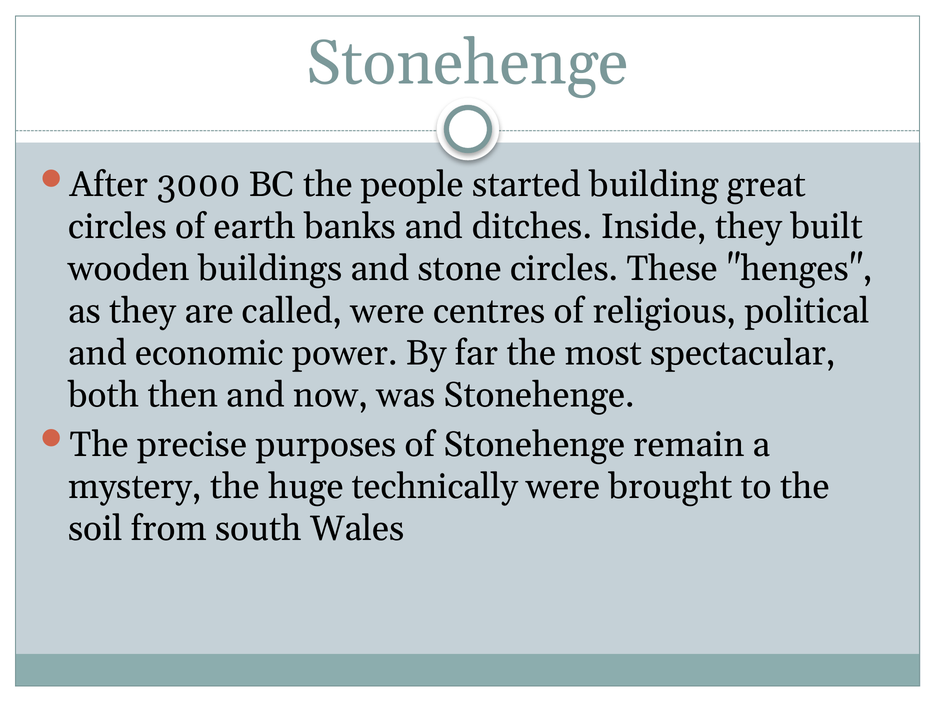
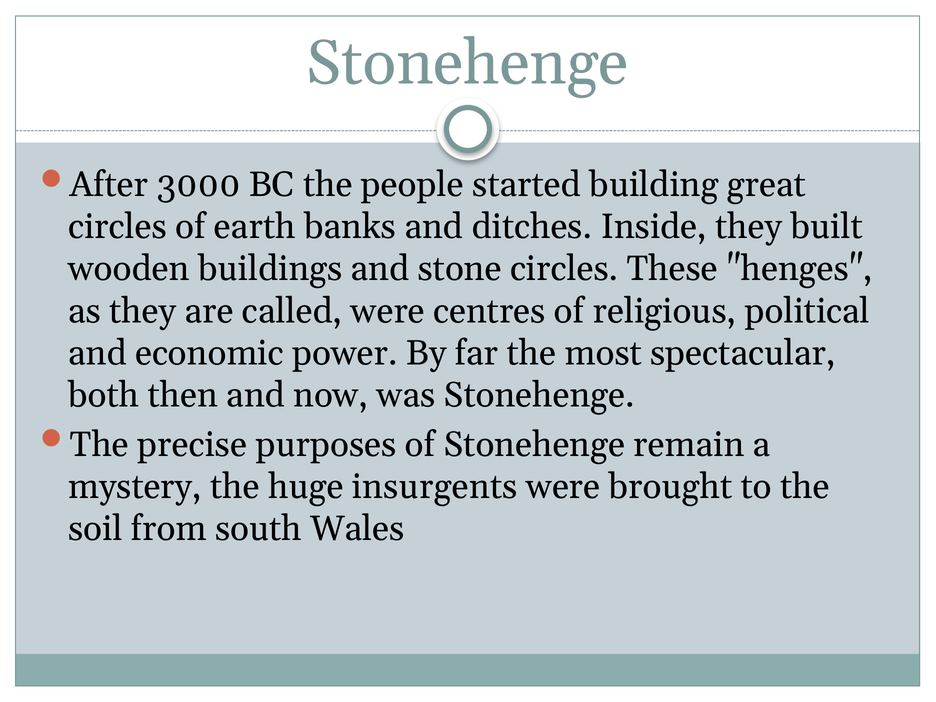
technically: technically -> insurgents
